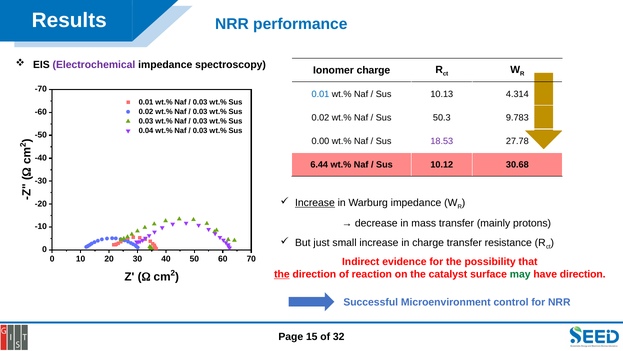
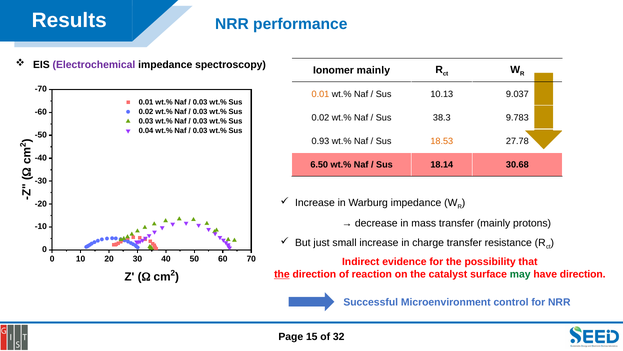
Ionomer charge: charge -> mainly
0.01 at (320, 94) colour: blue -> orange
4.314: 4.314 -> 9.037
50.3: 50.3 -> 38.3
0.00: 0.00 -> 0.93
18.53 colour: purple -> orange
6.44: 6.44 -> 6.50
10.12: 10.12 -> 18.14
Increase at (315, 202) underline: present -> none
